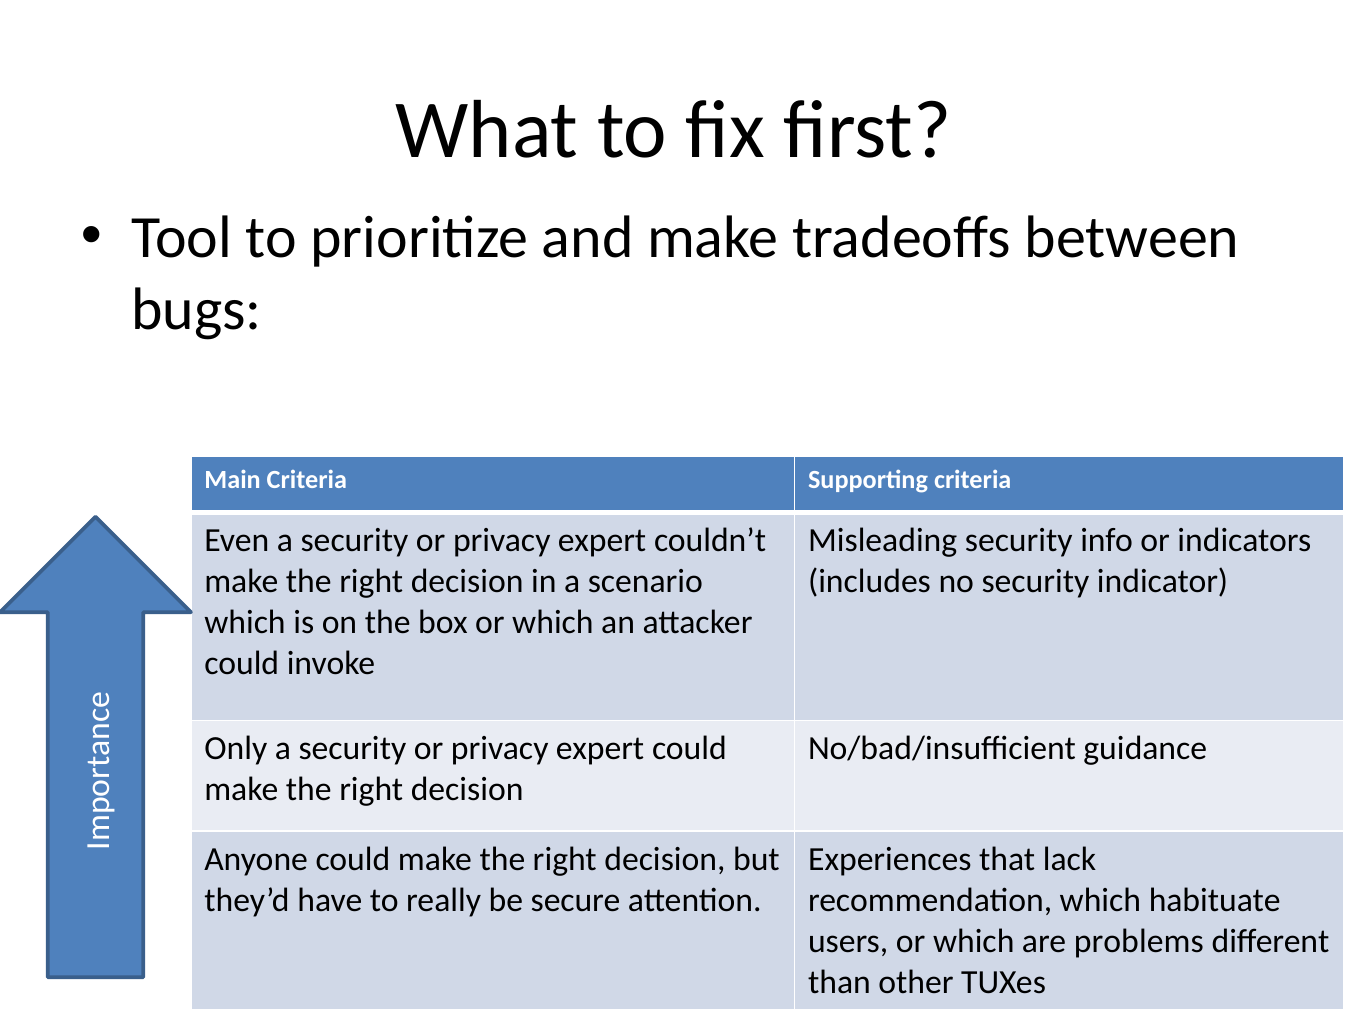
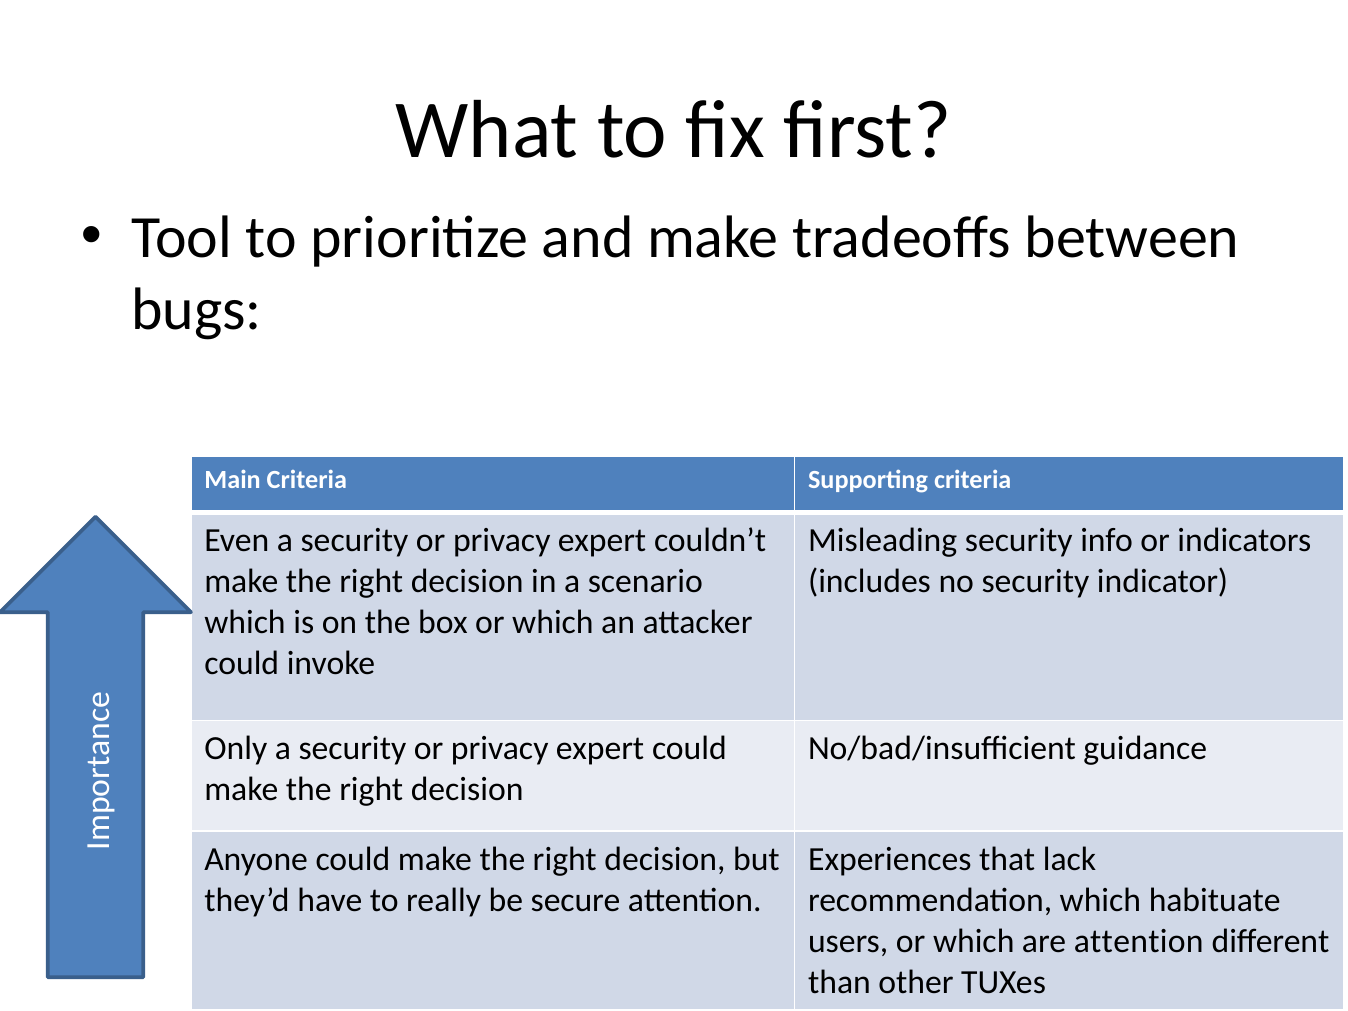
are problems: problems -> attention
